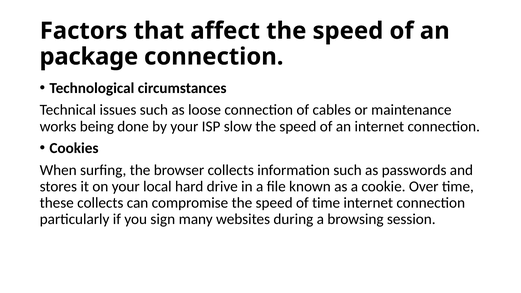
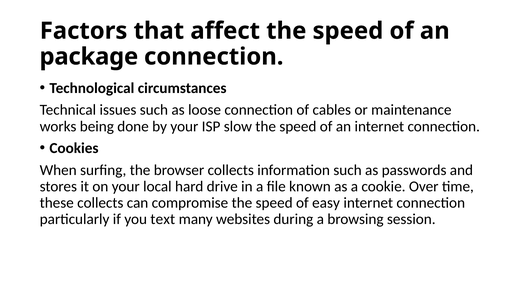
of time: time -> easy
sign: sign -> text
